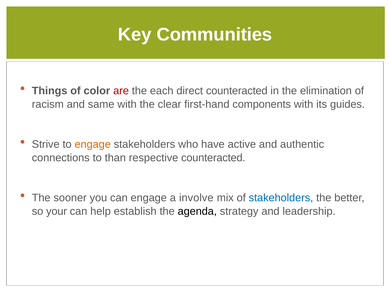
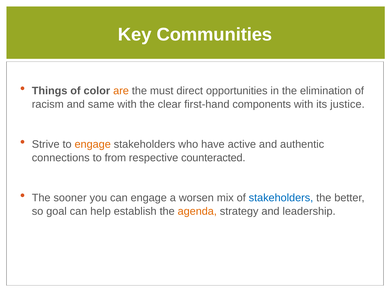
are colour: red -> orange
each: each -> must
direct counteracted: counteracted -> opportunities
guides: guides -> justice
than: than -> from
involve: involve -> worsen
your: your -> goal
agenda colour: black -> orange
